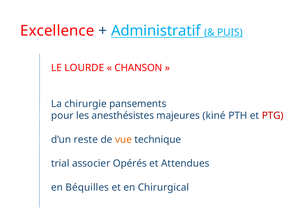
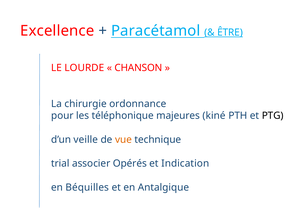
Administratif: Administratif -> Paracétamol
PUIS: PUIS -> ÊTRE
pansements: pansements -> ordonnance
anesthésistes: anesthésistes -> téléphonique
PTG colour: red -> black
reste: reste -> veille
Attendues: Attendues -> Indication
Chirurgical: Chirurgical -> Antalgique
